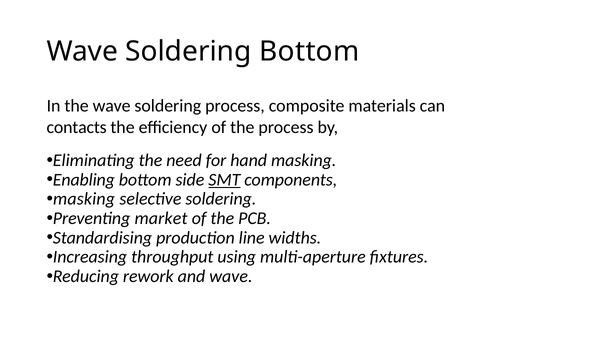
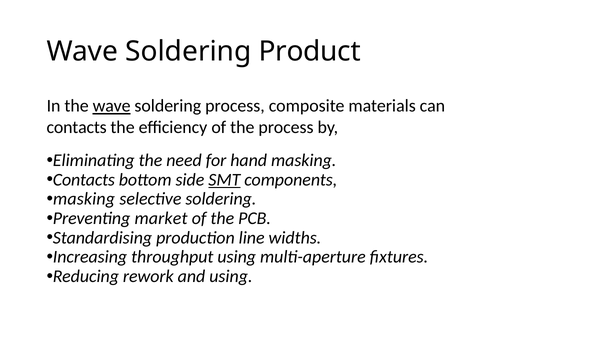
Soldering Bottom: Bottom -> Product
wave at (112, 106) underline: none -> present
Enabling at (84, 180): Enabling -> Contacts
and wave: wave -> using
